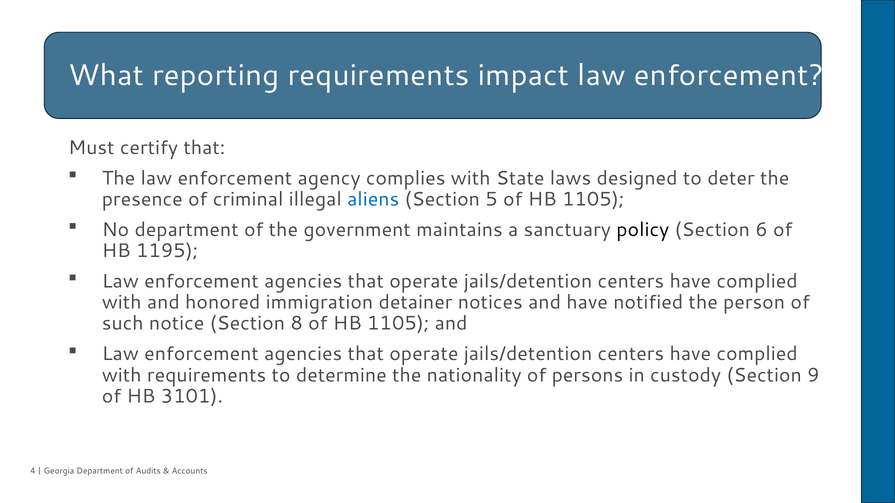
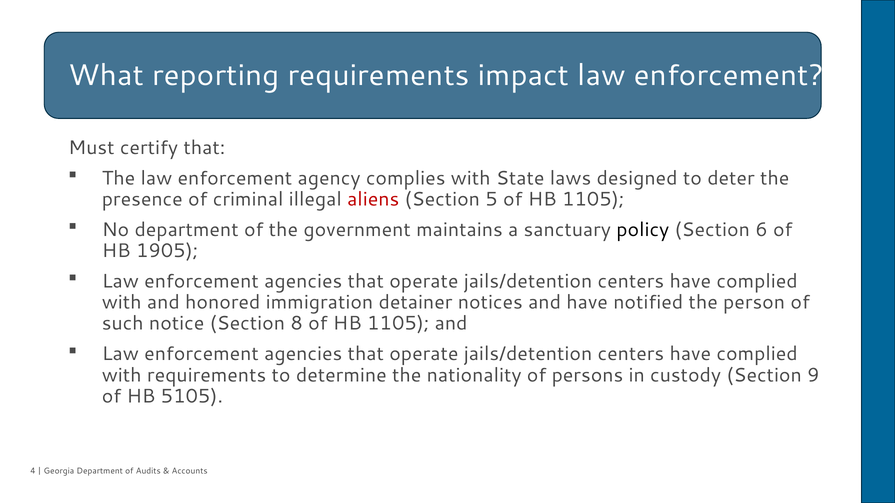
aliens colour: blue -> red
1195: 1195 -> 1905
3101: 3101 -> 5105
